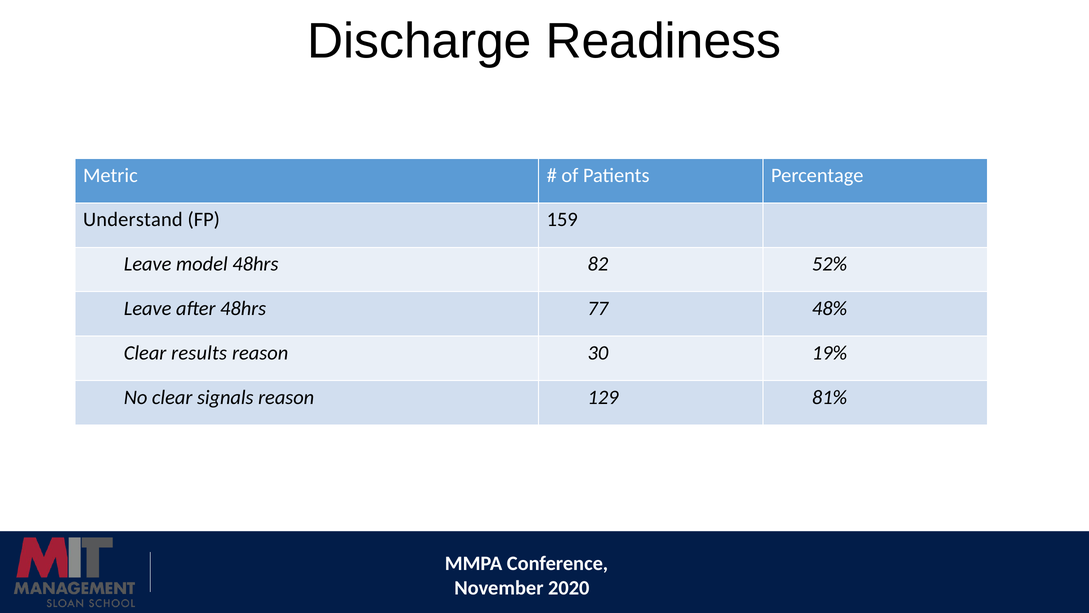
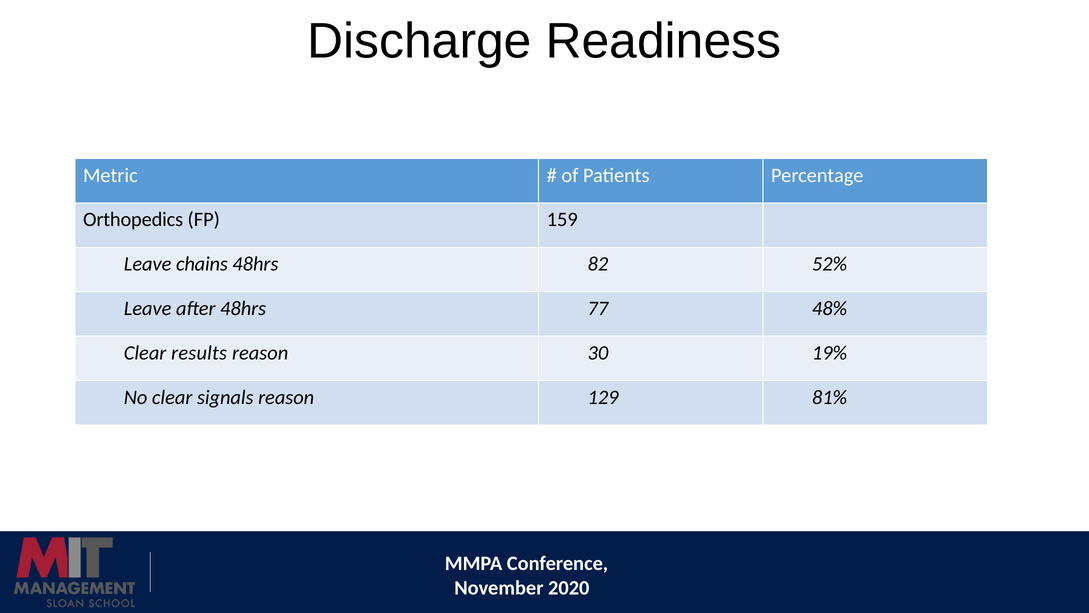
Understand: Understand -> Orthopedics
model: model -> chains
